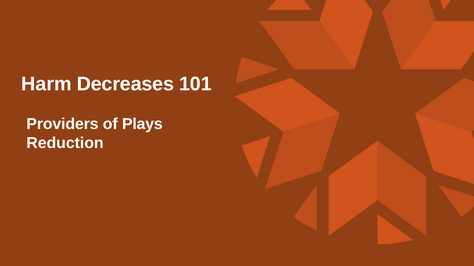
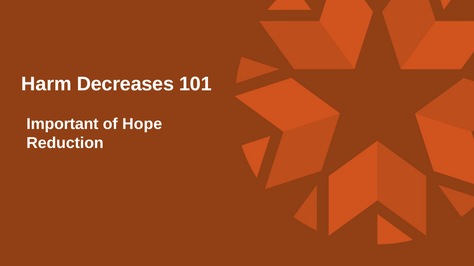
Providers: Providers -> Important
Plays: Plays -> Hope
